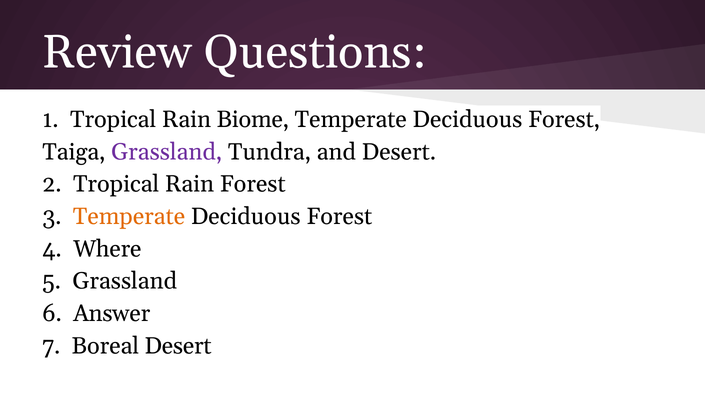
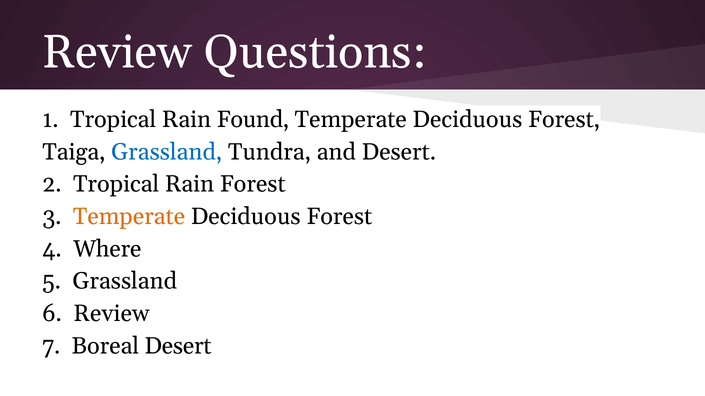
Biome: Biome -> Found
Grassland at (167, 152) colour: purple -> blue
6 Answer: Answer -> Review
